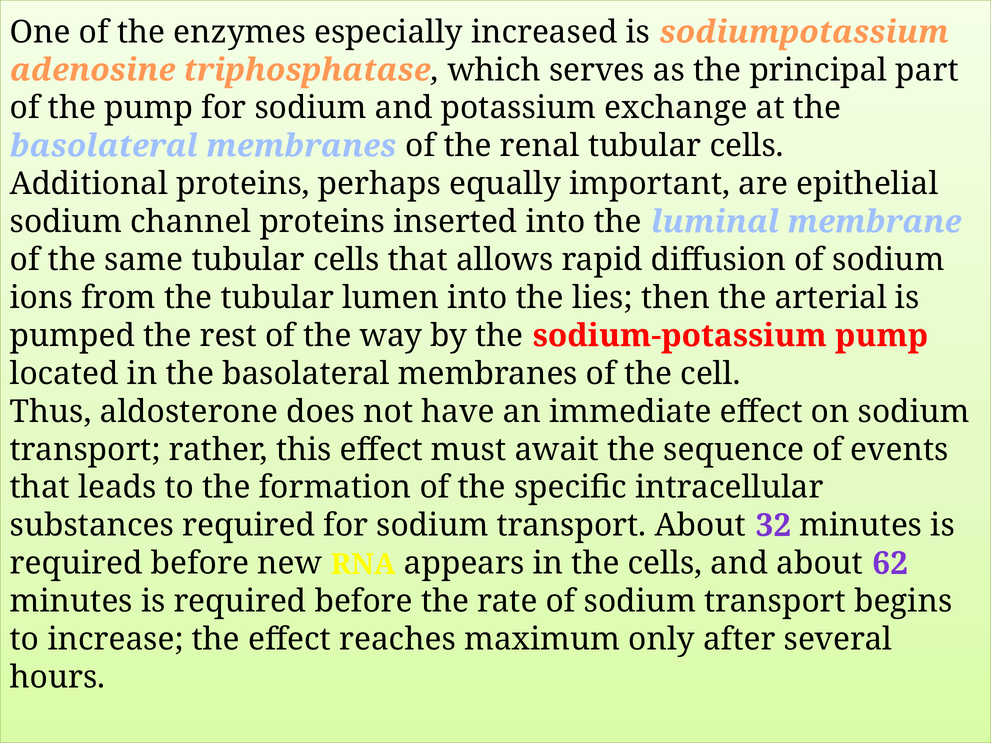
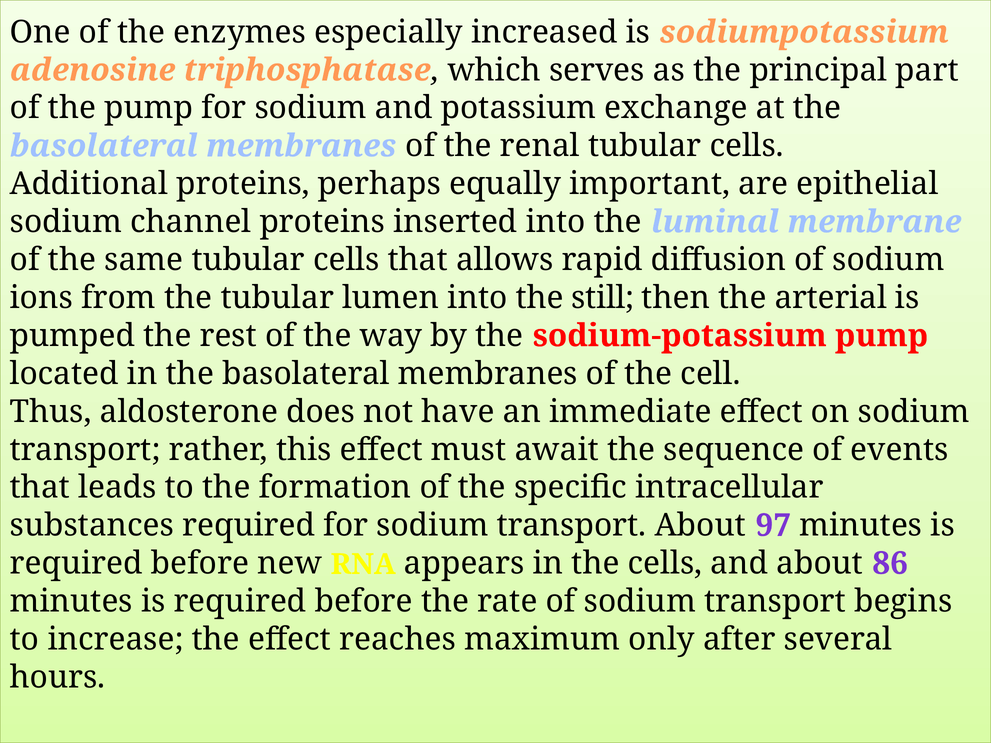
lies: lies -> still
32: 32 -> 97
62: 62 -> 86
